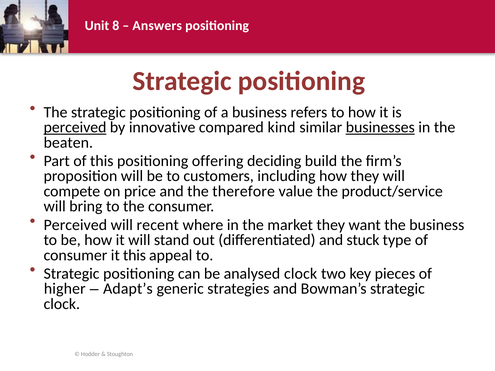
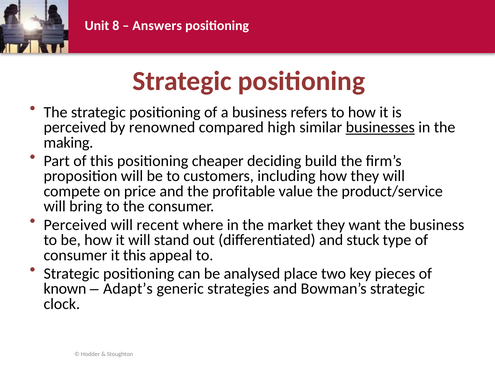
perceived at (75, 127) underline: present -> none
innovative: innovative -> renowned
kind: kind -> high
beaten: beaten -> making
offering: offering -> cheaper
therefore: therefore -> profitable
analysed clock: clock -> place
higher: higher -> known
